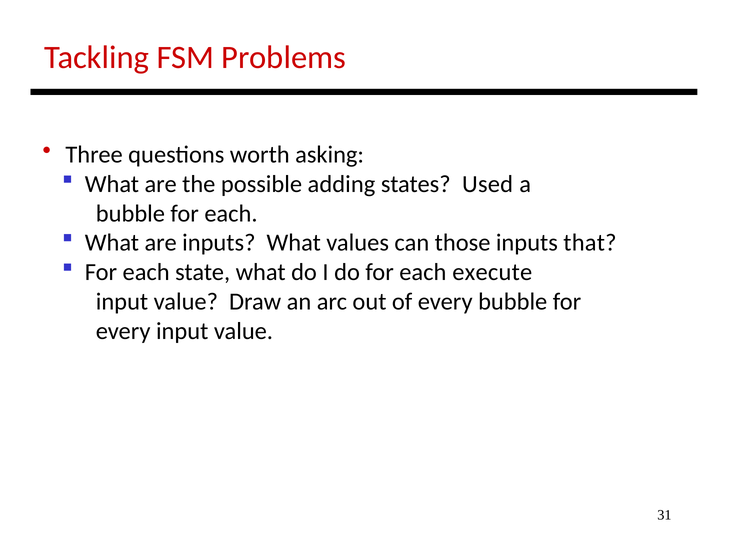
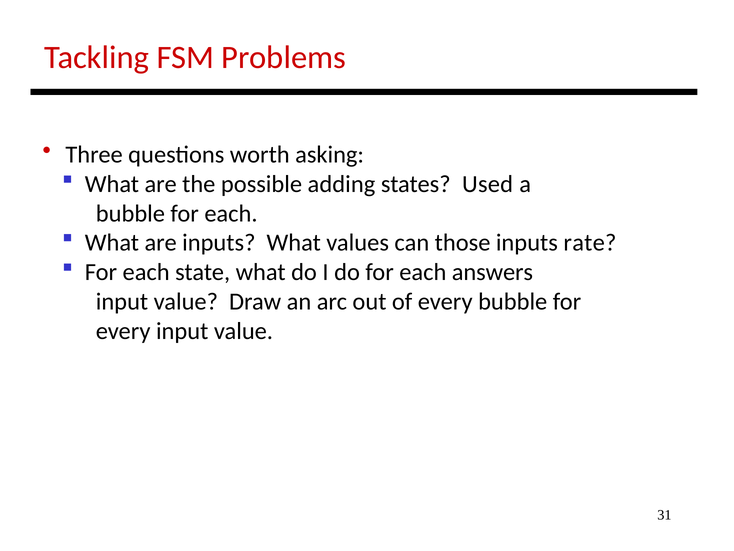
that: that -> rate
execute: execute -> answers
